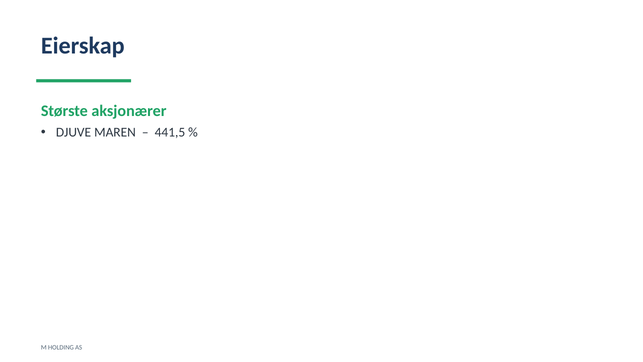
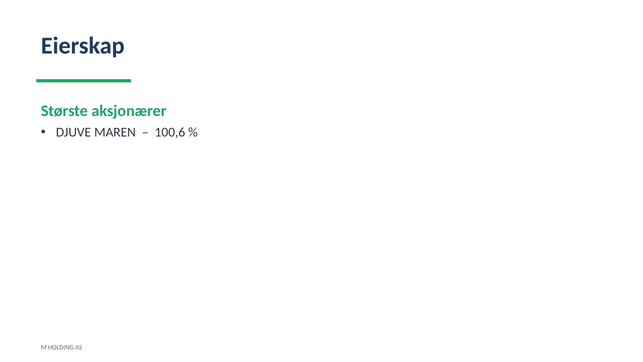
441,5: 441,5 -> 100,6
